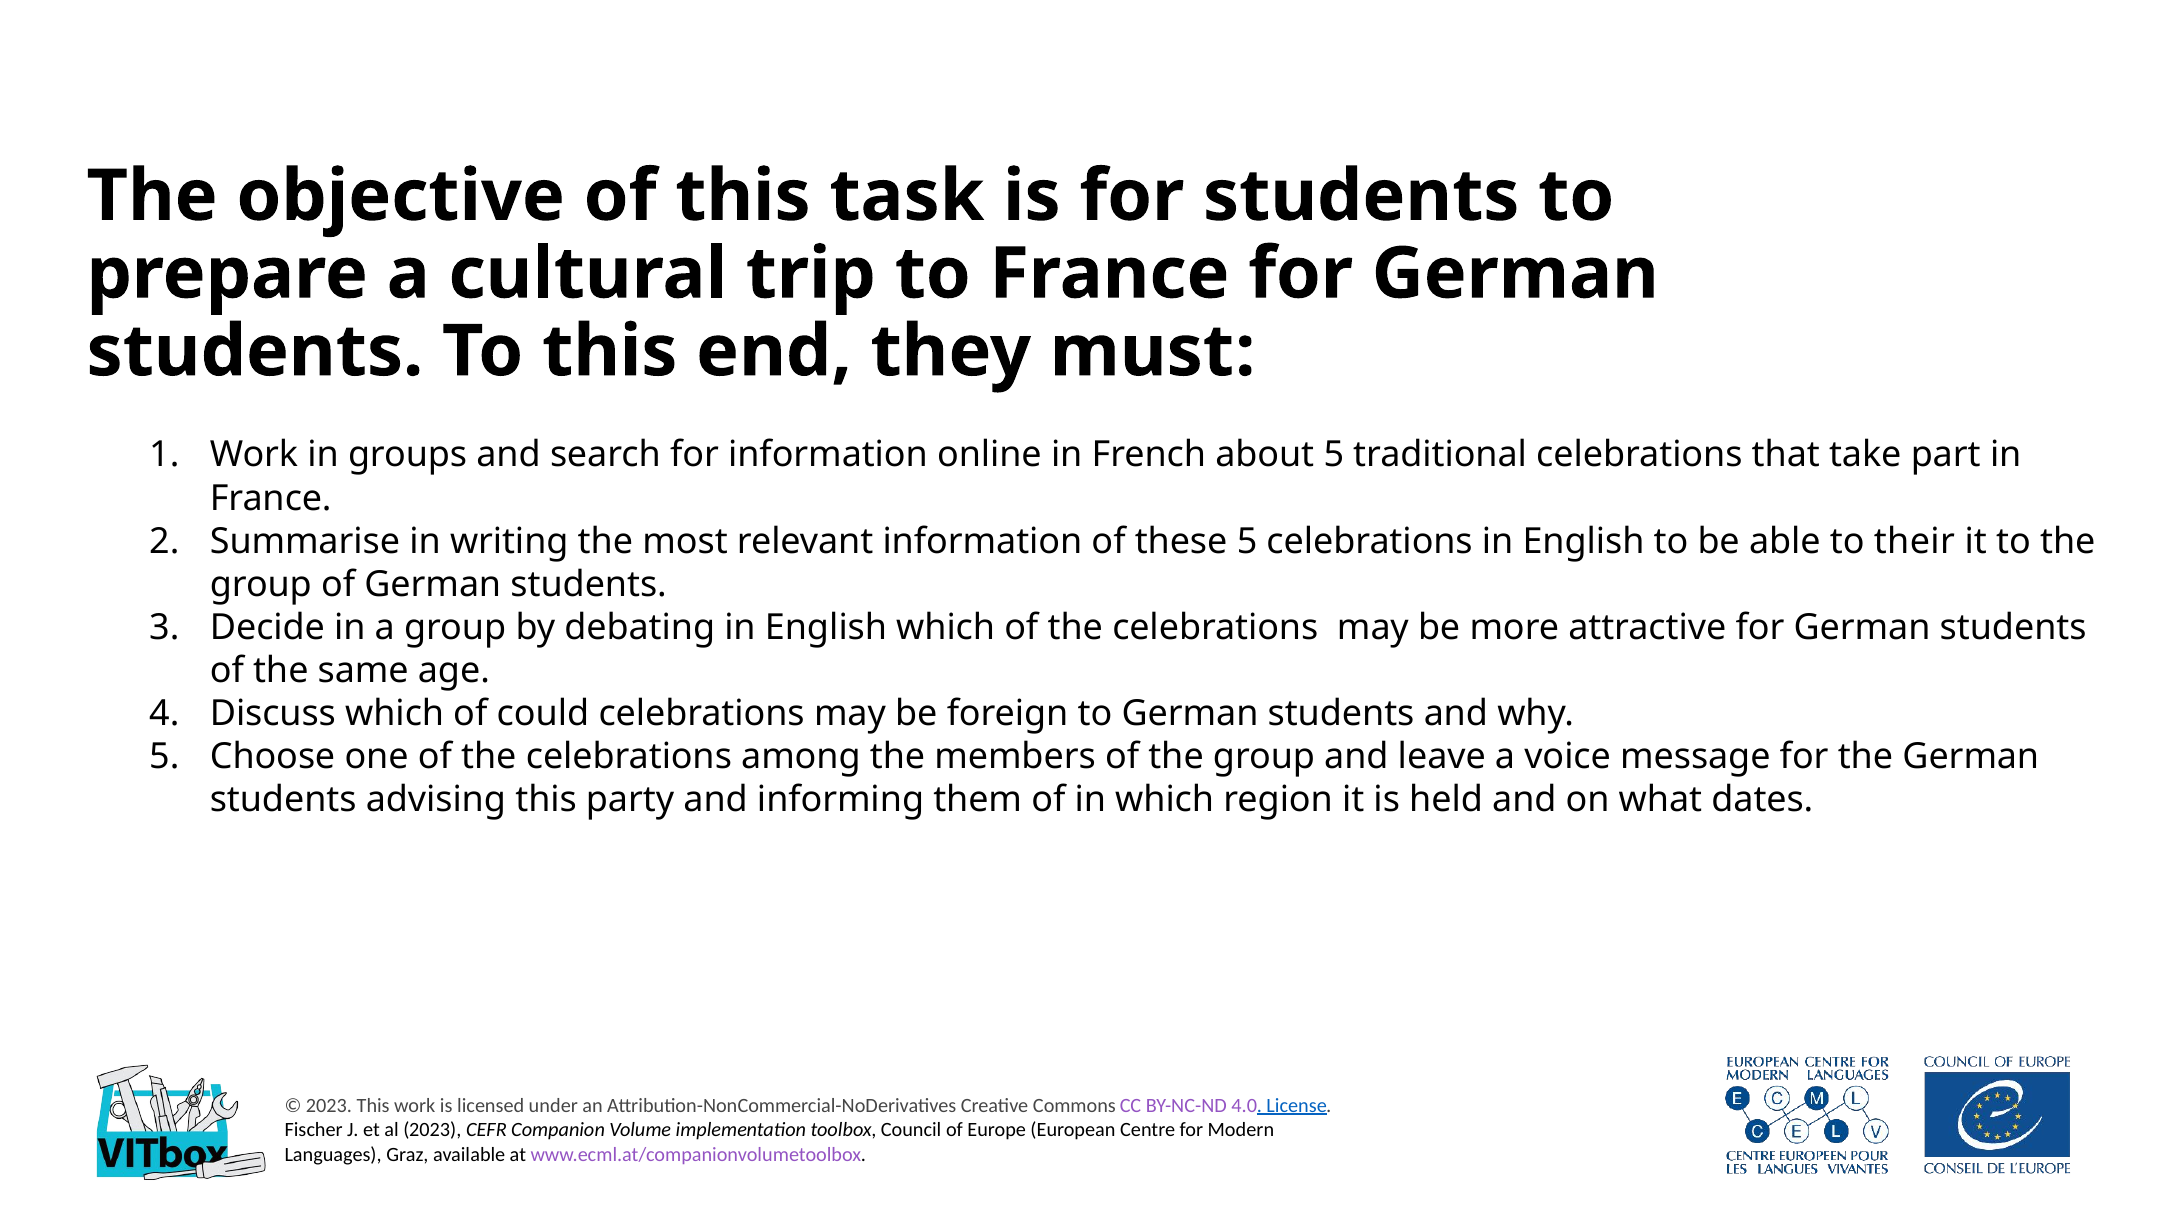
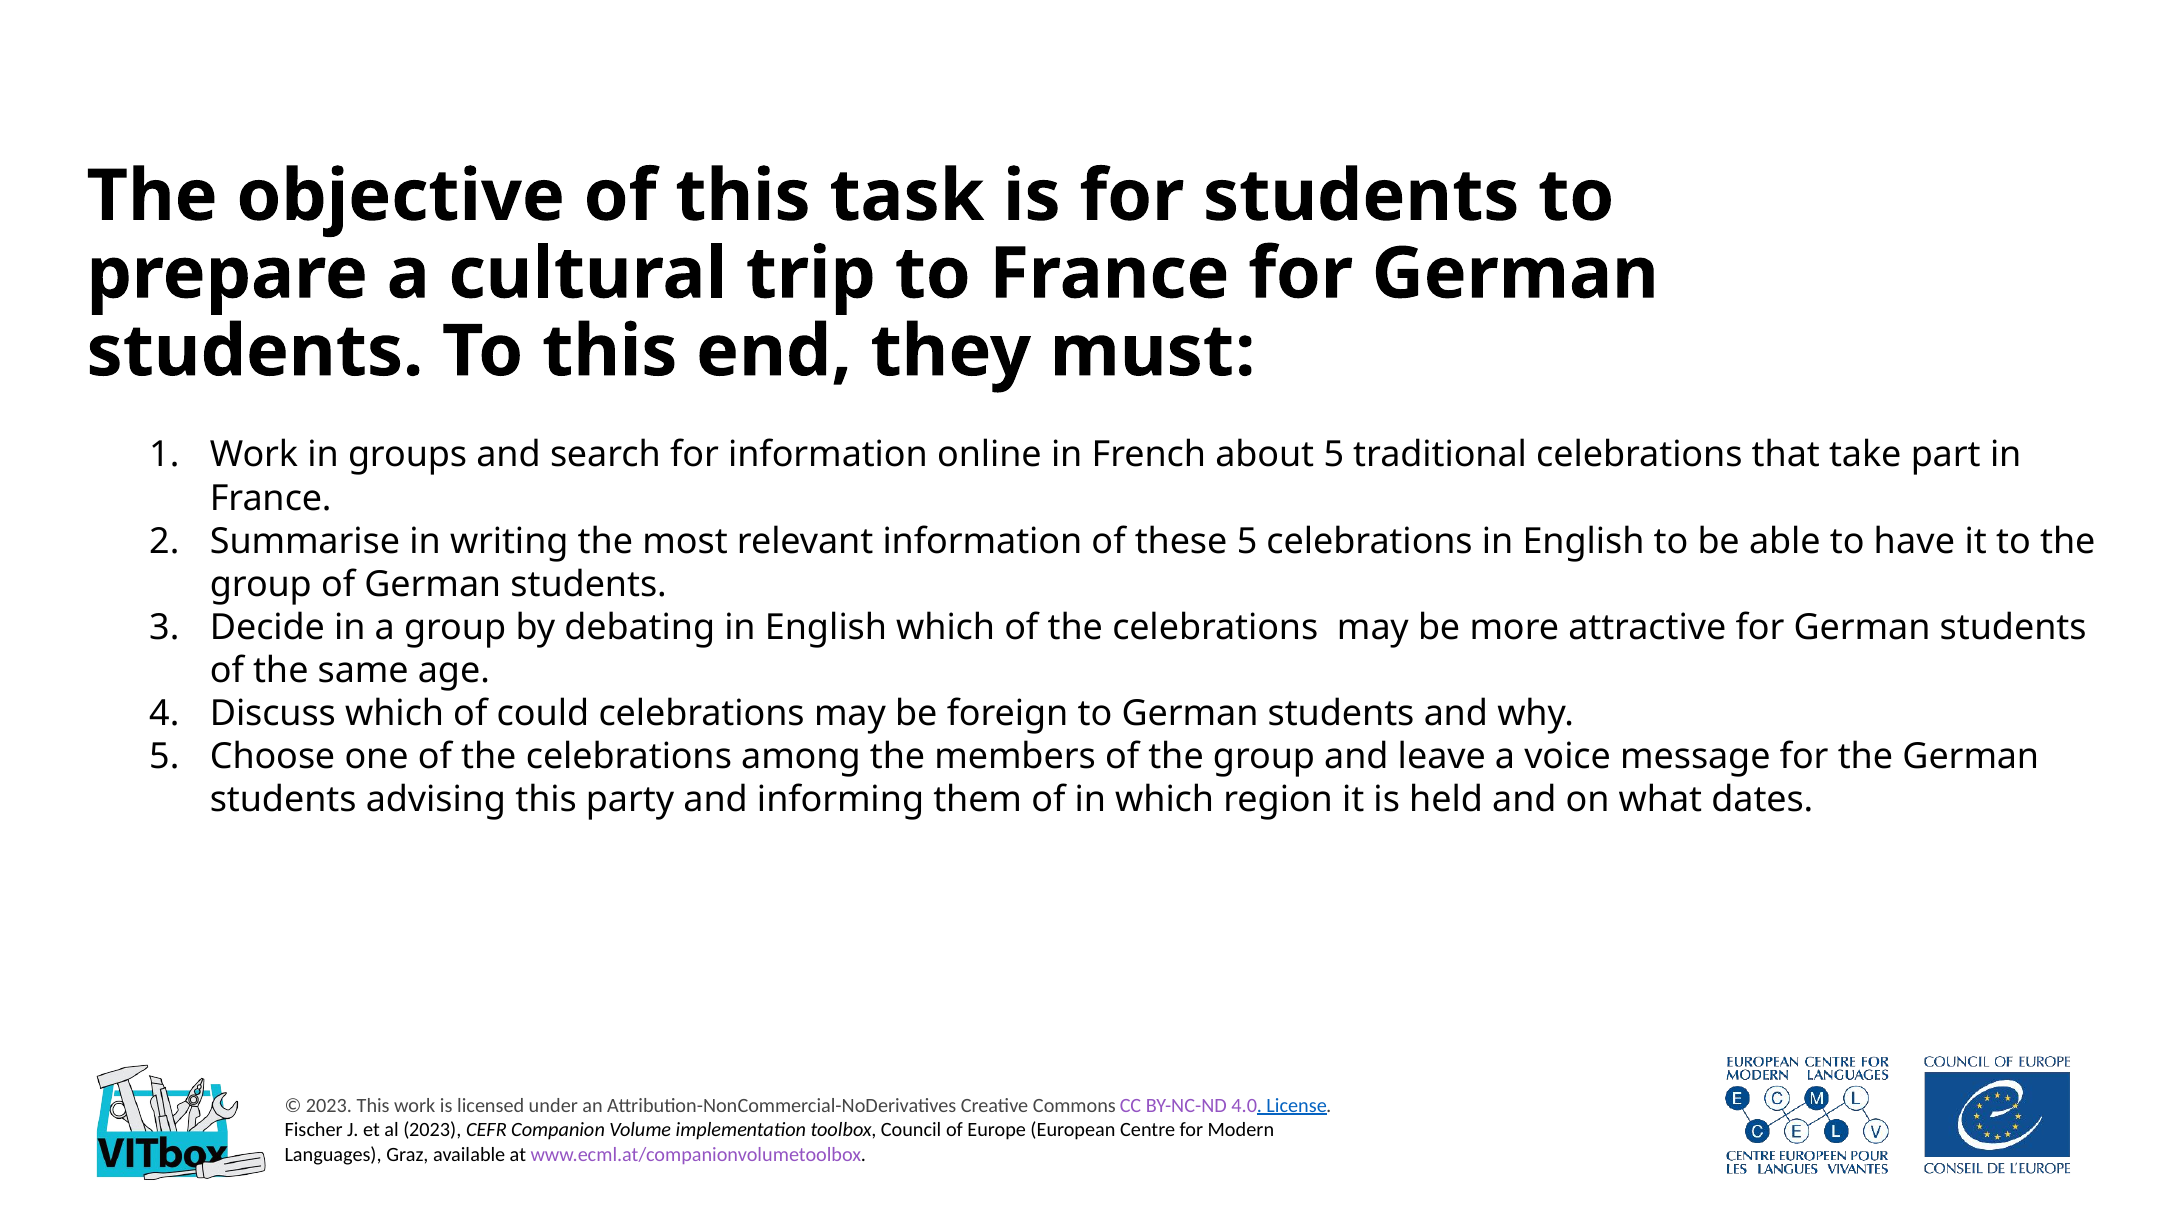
their: their -> have
